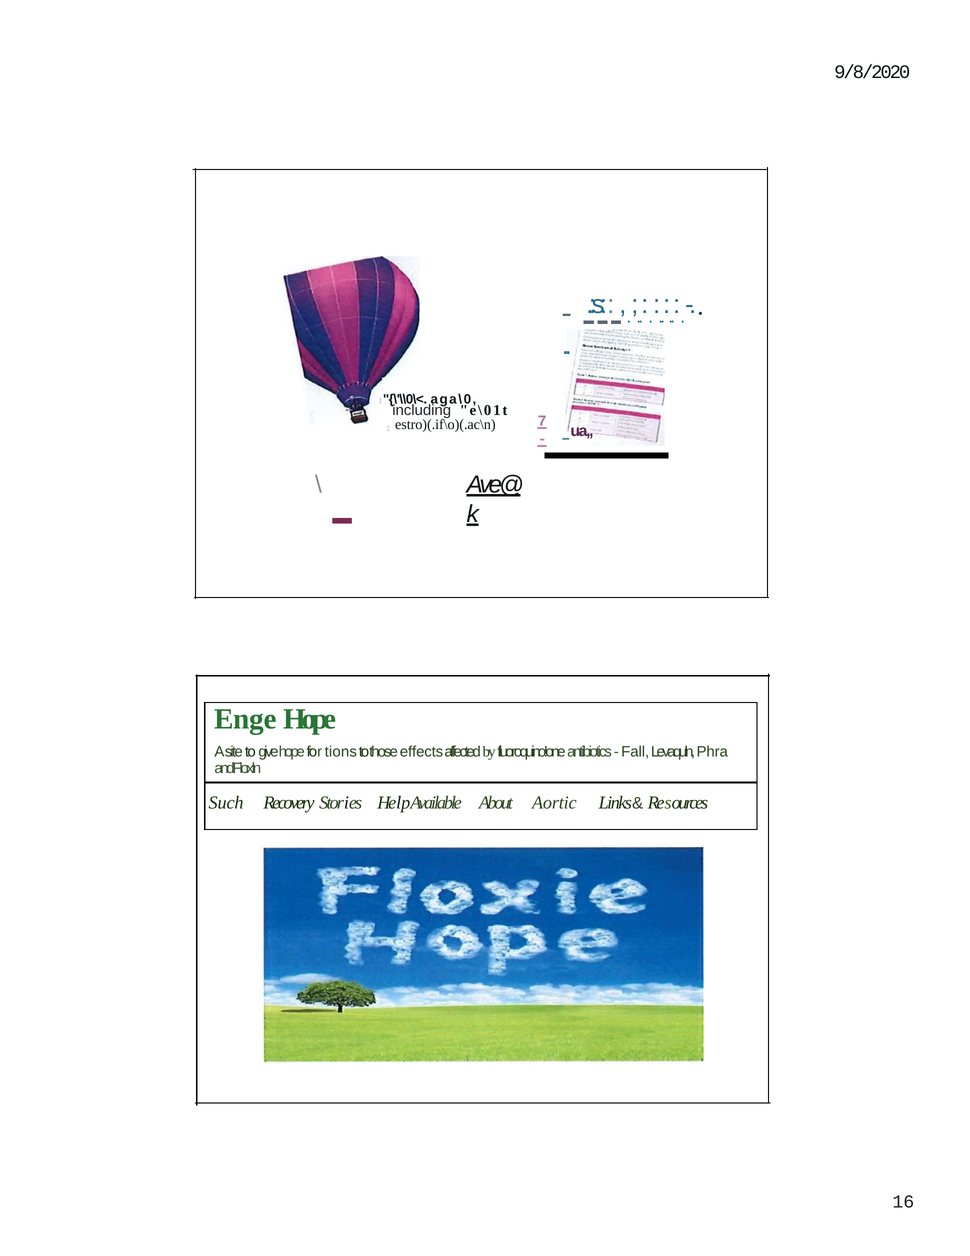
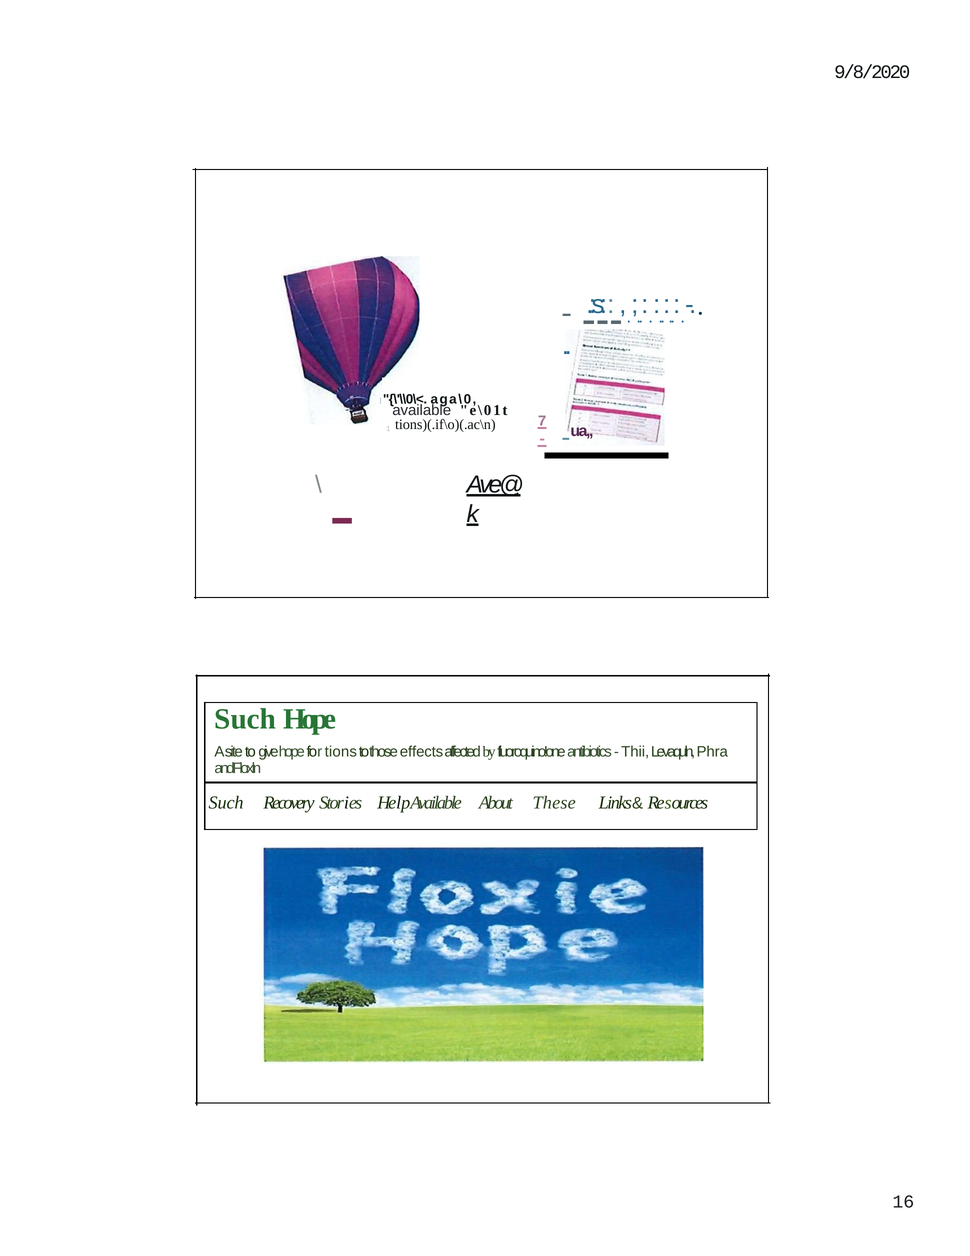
including: including -> available
estro)(.if\o)(.ac\n: estro)(.if\o)(.ac\n -> tions)(.if\o)(.ac\n
Enge at (245, 719): Enge -> Such
Fall: Fall -> Thii
Aortic: Aortic -> These
